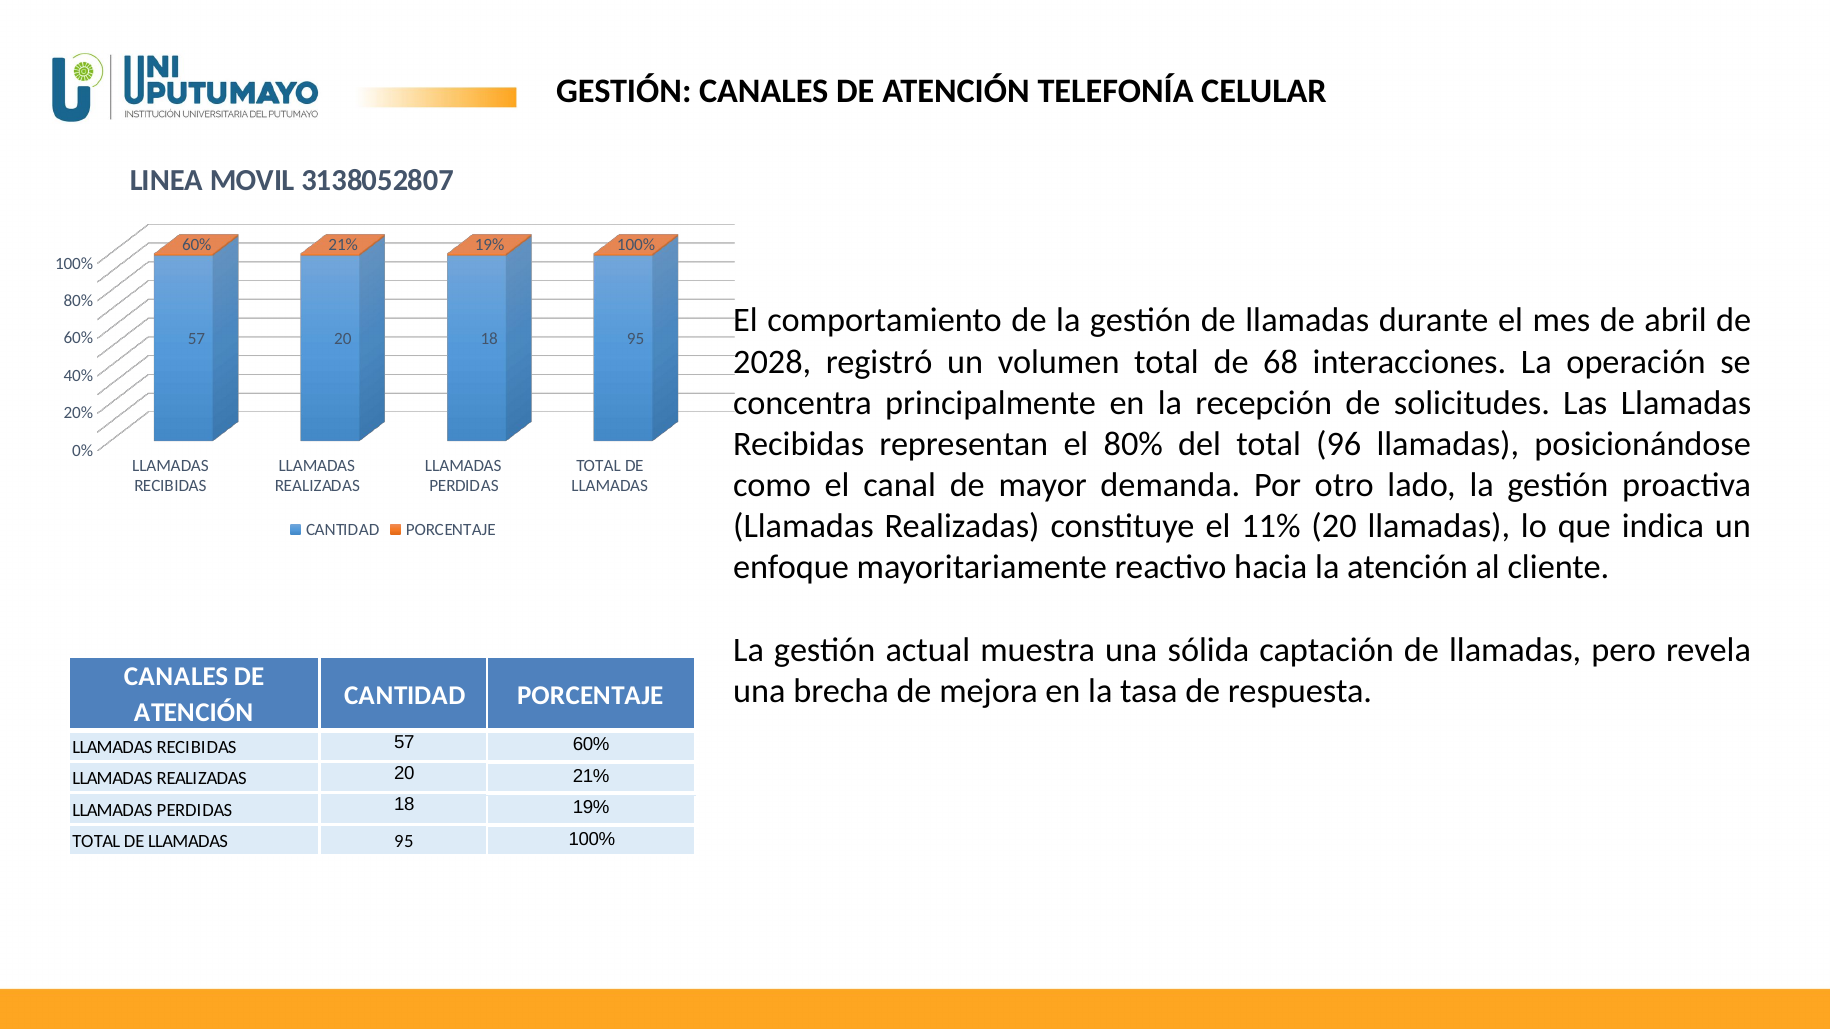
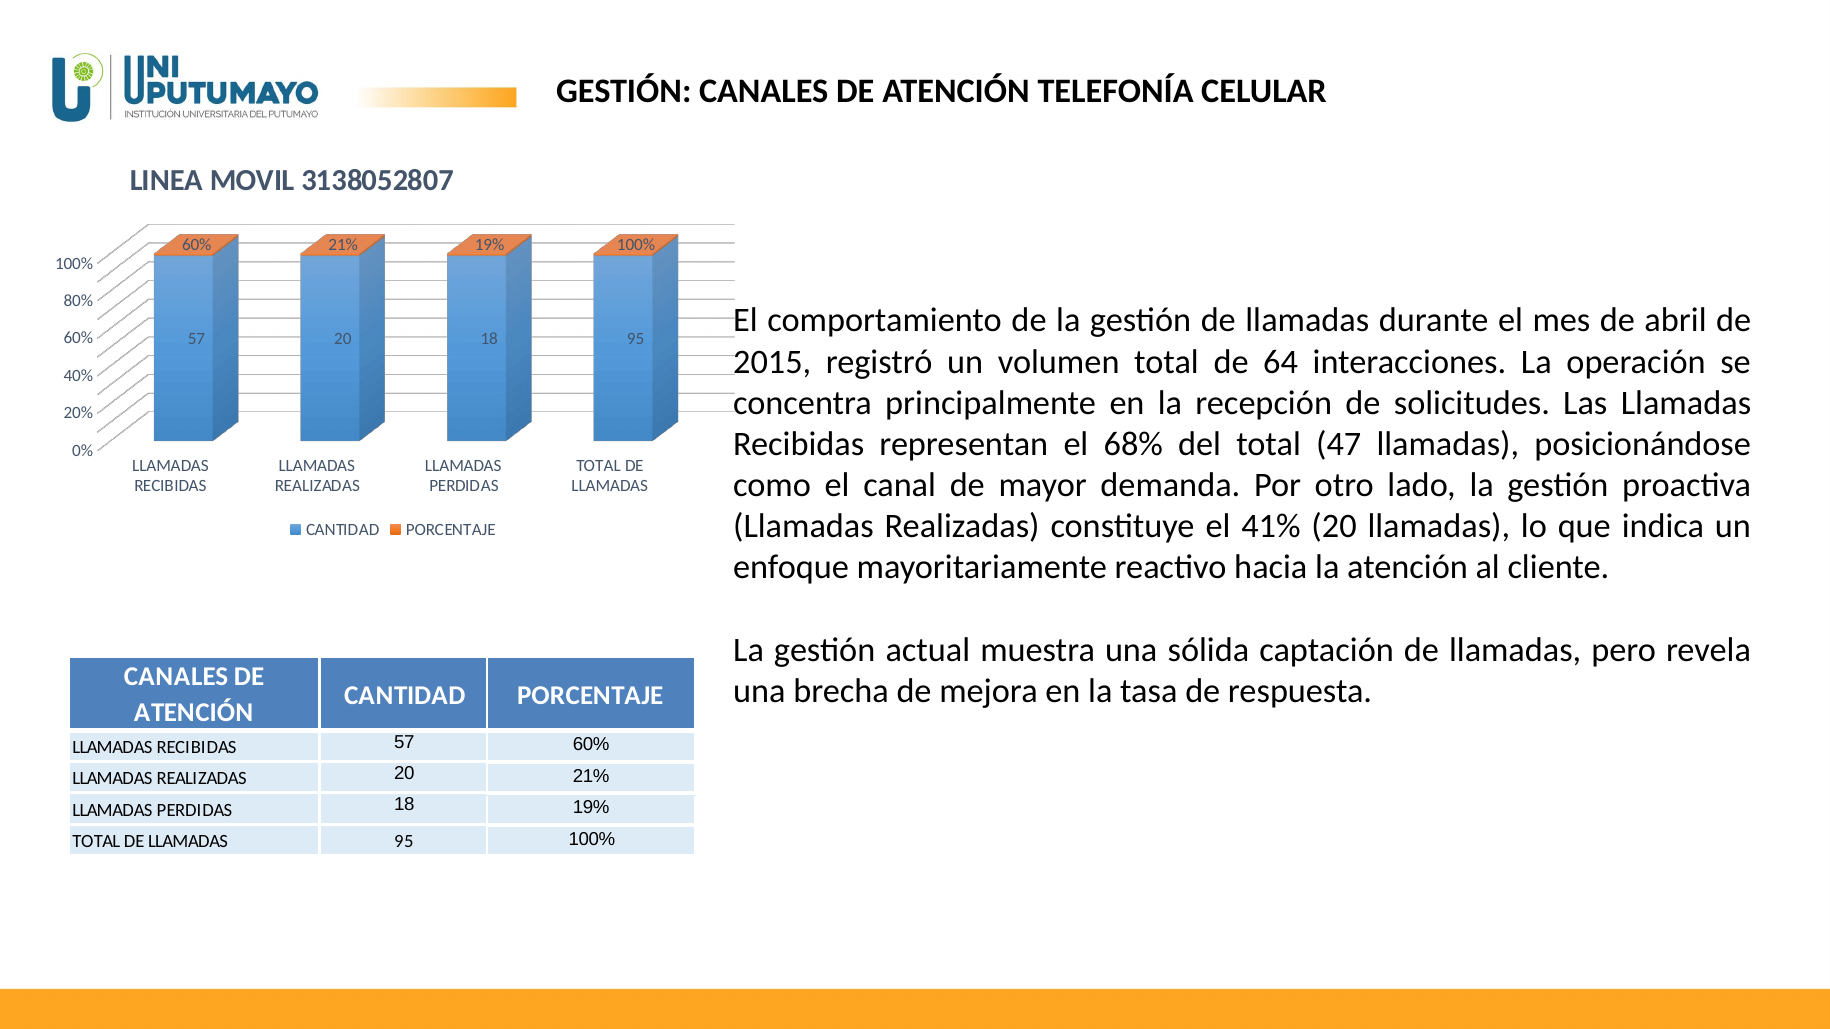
2028: 2028 -> 2015
68: 68 -> 64
el 80%: 80% -> 68%
96: 96 -> 47
11%: 11% -> 41%
